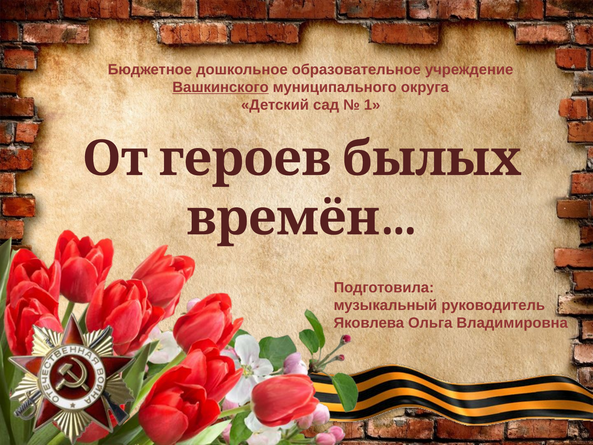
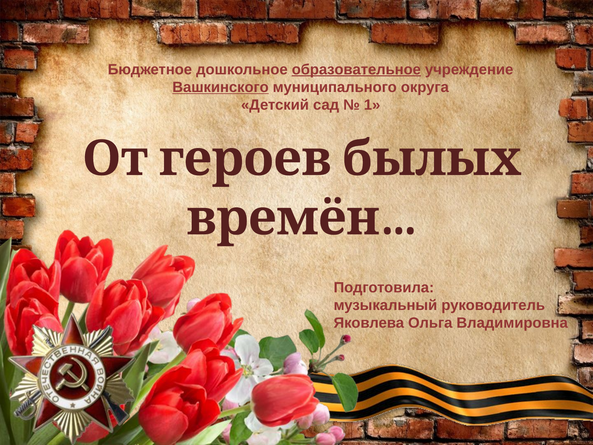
образовательное underline: none -> present
